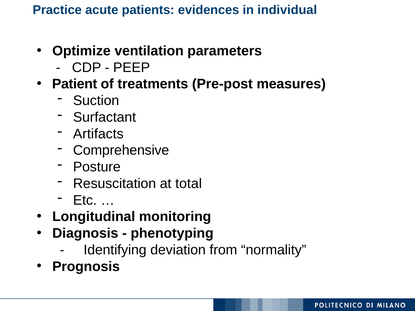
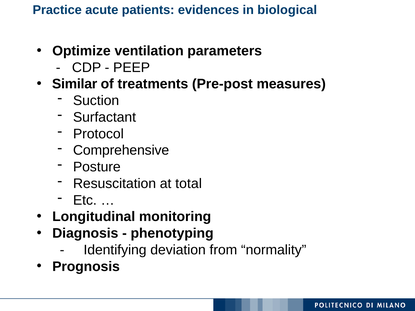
individual: individual -> biological
Patient: Patient -> Similar
Artifacts: Artifacts -> Protocol
